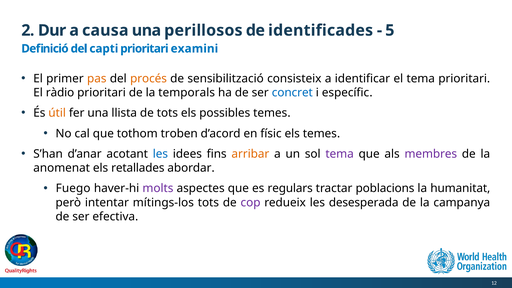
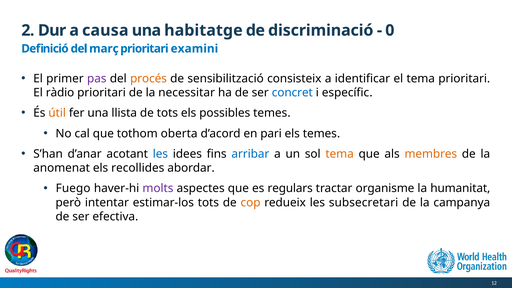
perillosos: perillosos -> habitatge
identificades: identificades -> discriminació
5: 5 -> 0
capti: capti -> març
pas colour: orange -> purple
temporals: temporals -> necessitar
troben: troben -> oberta
físic: físic -> pari
arribar colour: orange -> blue
tema at (340, 154) colour: purple -> orange
membres colour: purple -> orange
retallades: retallades -> recollides
poblacions: poblacions -> organisme
mítings-los: mítings-los -> estimar-los
cop colour: purple -> orange
desesperada: desesperada -> subsecretari
